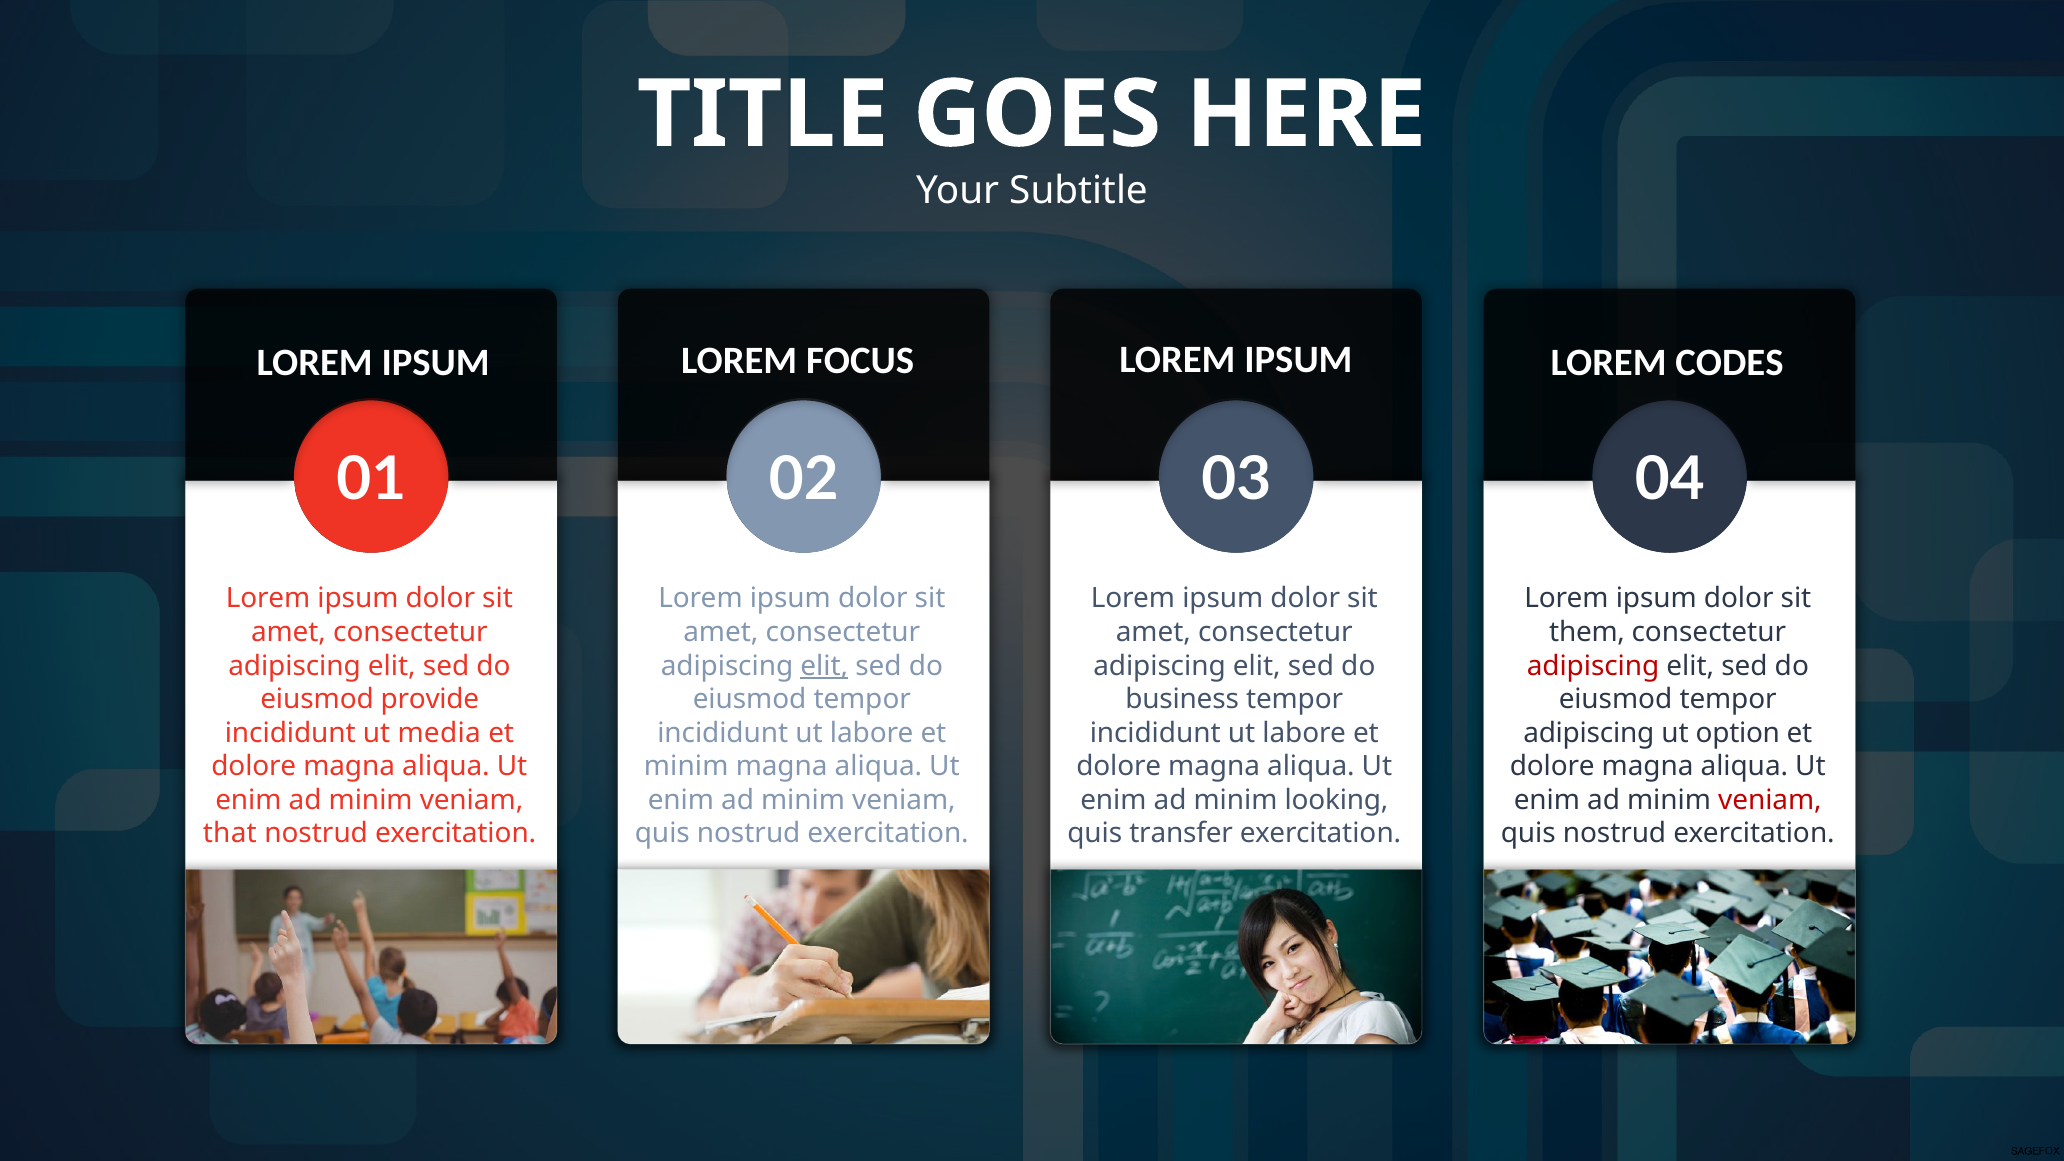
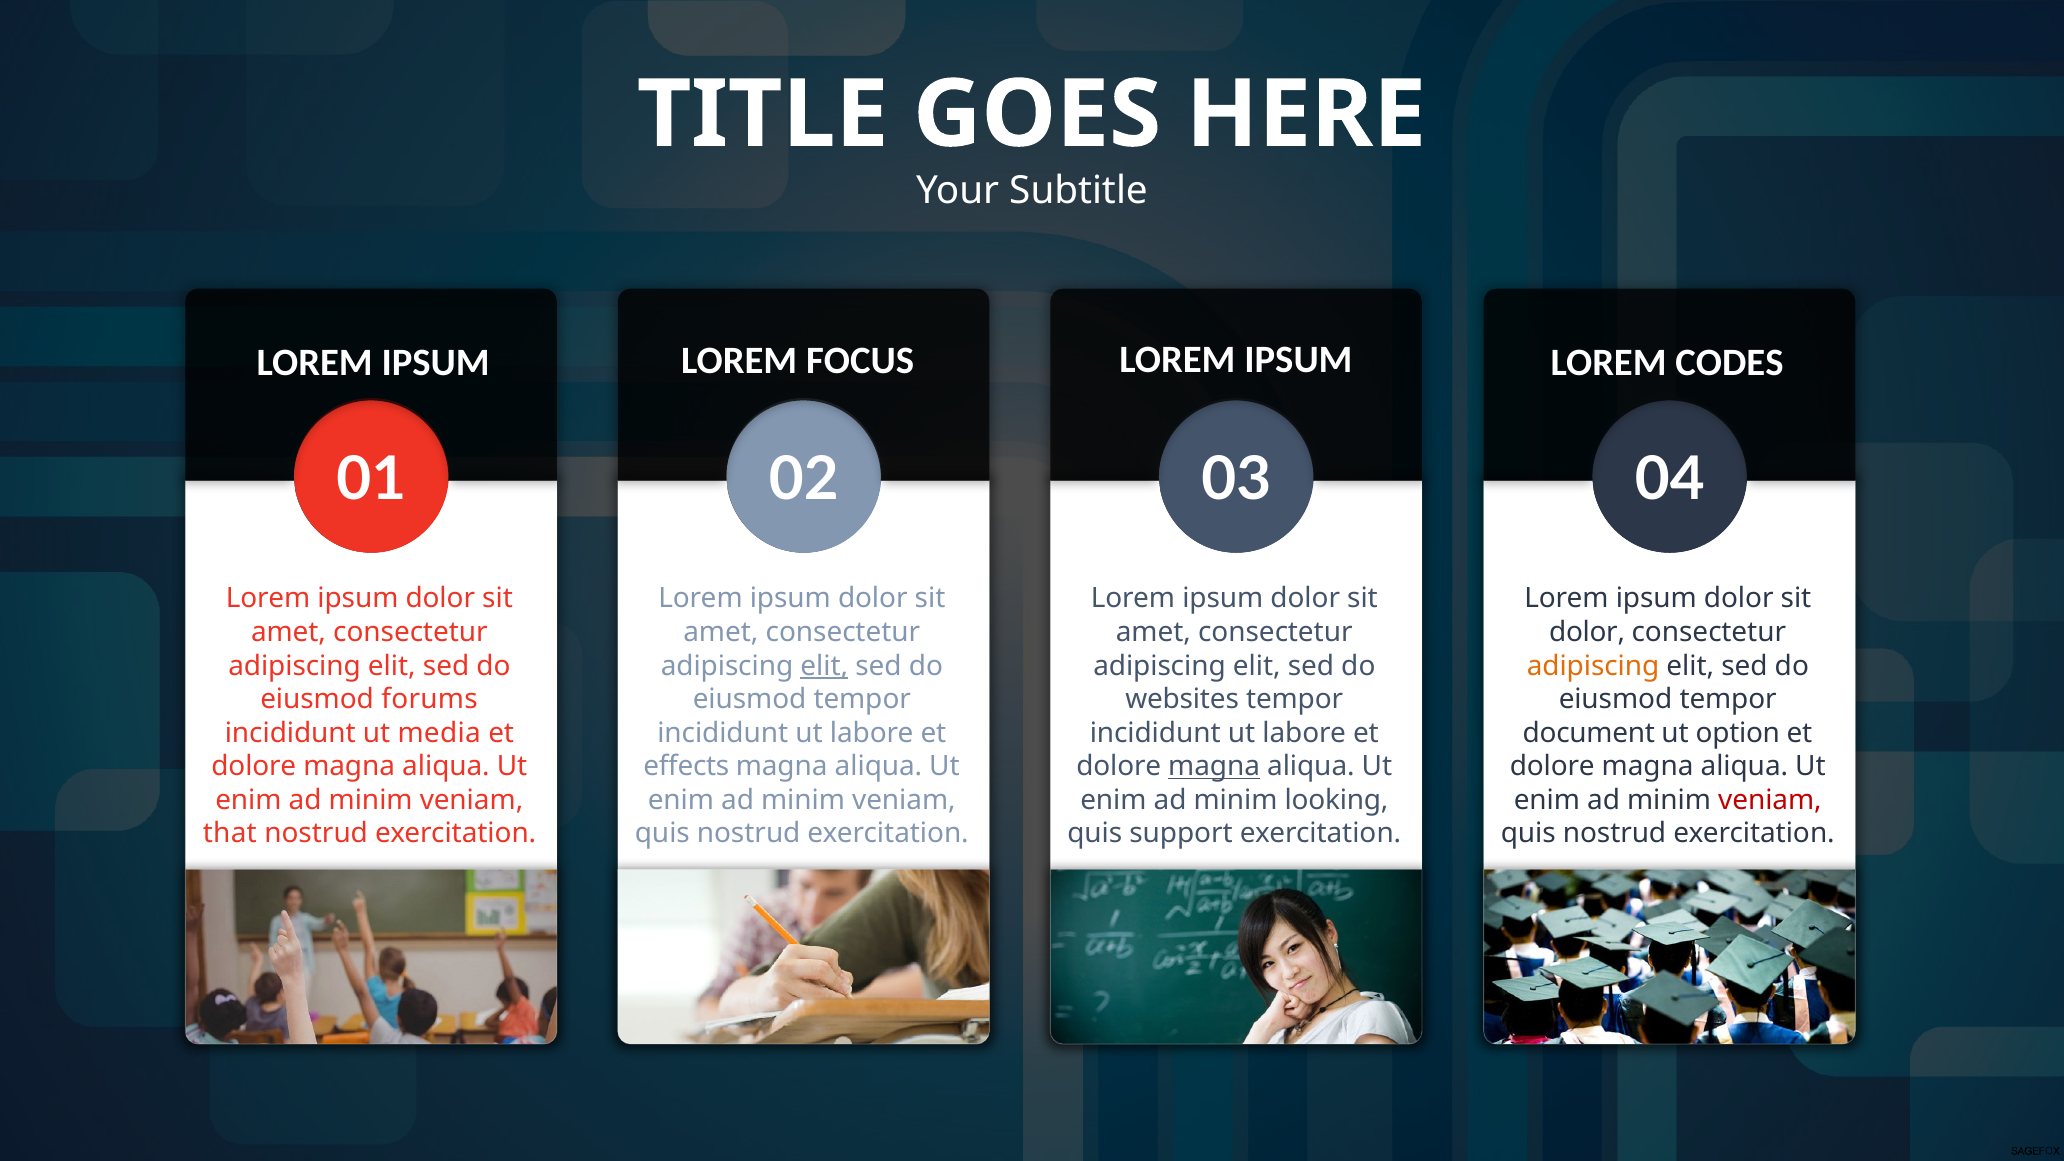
them at (1587, 632): them -> dolor
adipiscing at (1593, 666) colour: red -> orange
provide: provide -> forums
business: business -> websites
adipiscing at (1589, 733): adipiscing -> document
minim at (686, 767): minim -> effects
magna at (1214, 767) underline: none -> present
transfer: transfer -> support
